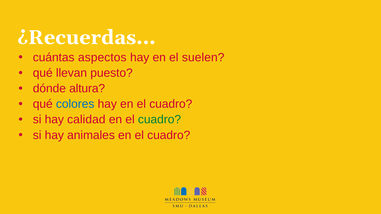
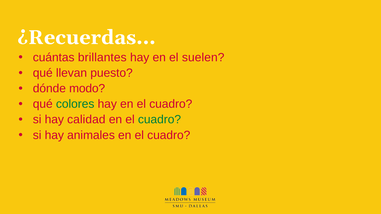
aspectos: aspectos -> brillantes
altura: altura -> modo
colores colour: blue -> green
